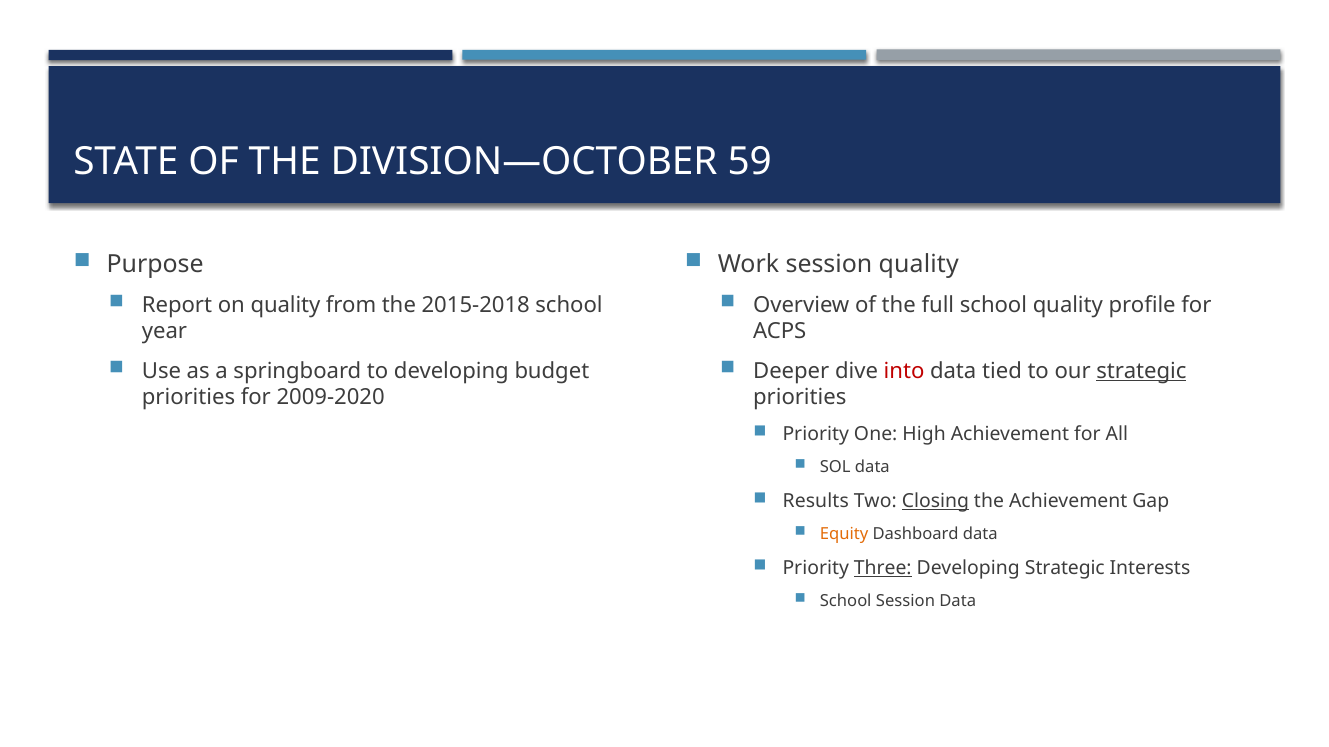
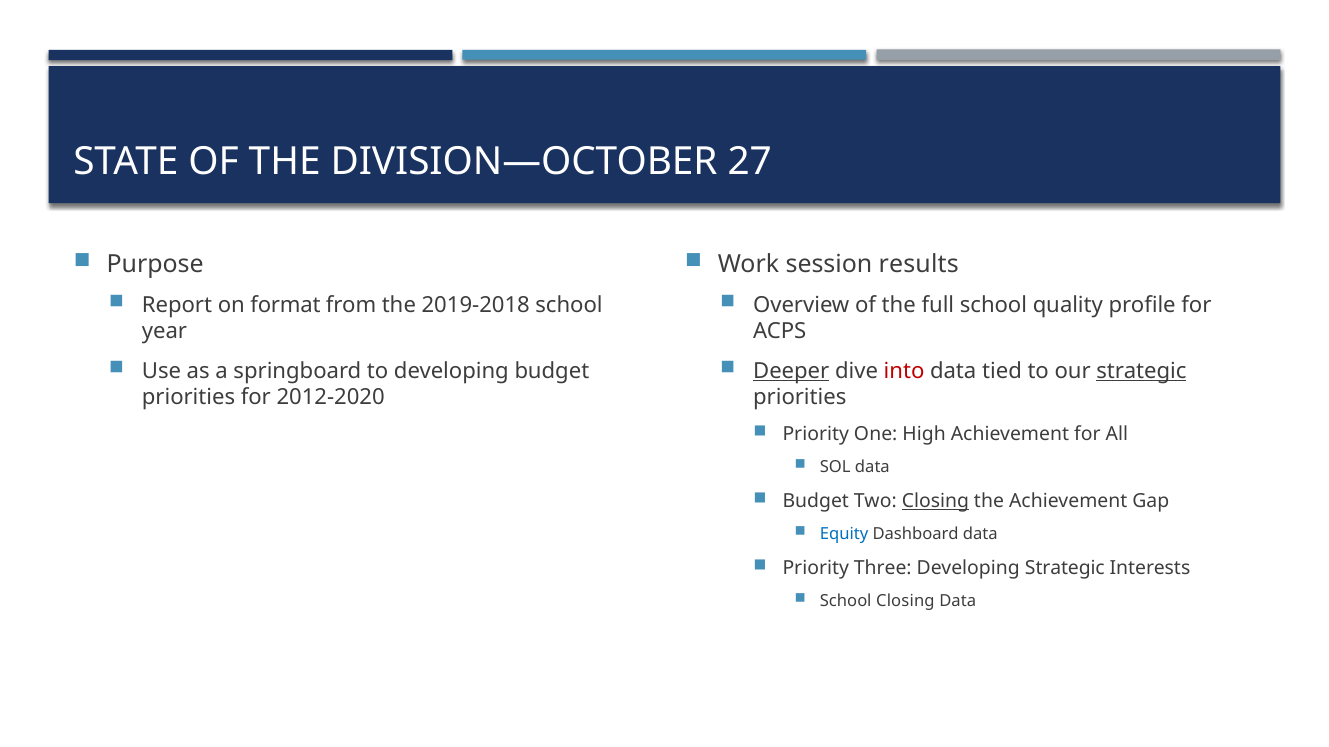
59: 59 -> 27
session quality: quality -> results
on quality: quality -> format
2015-2018: 2015-2018 -> 2019-2018
Deeper underline: none -> present
2009-2020: 2009-2020 -> 2012-2020
Results at (816, 502): Results -> Budget
Equity colour: orange -> blue
Three underline: present -> none
School Session: Session -> Closing
